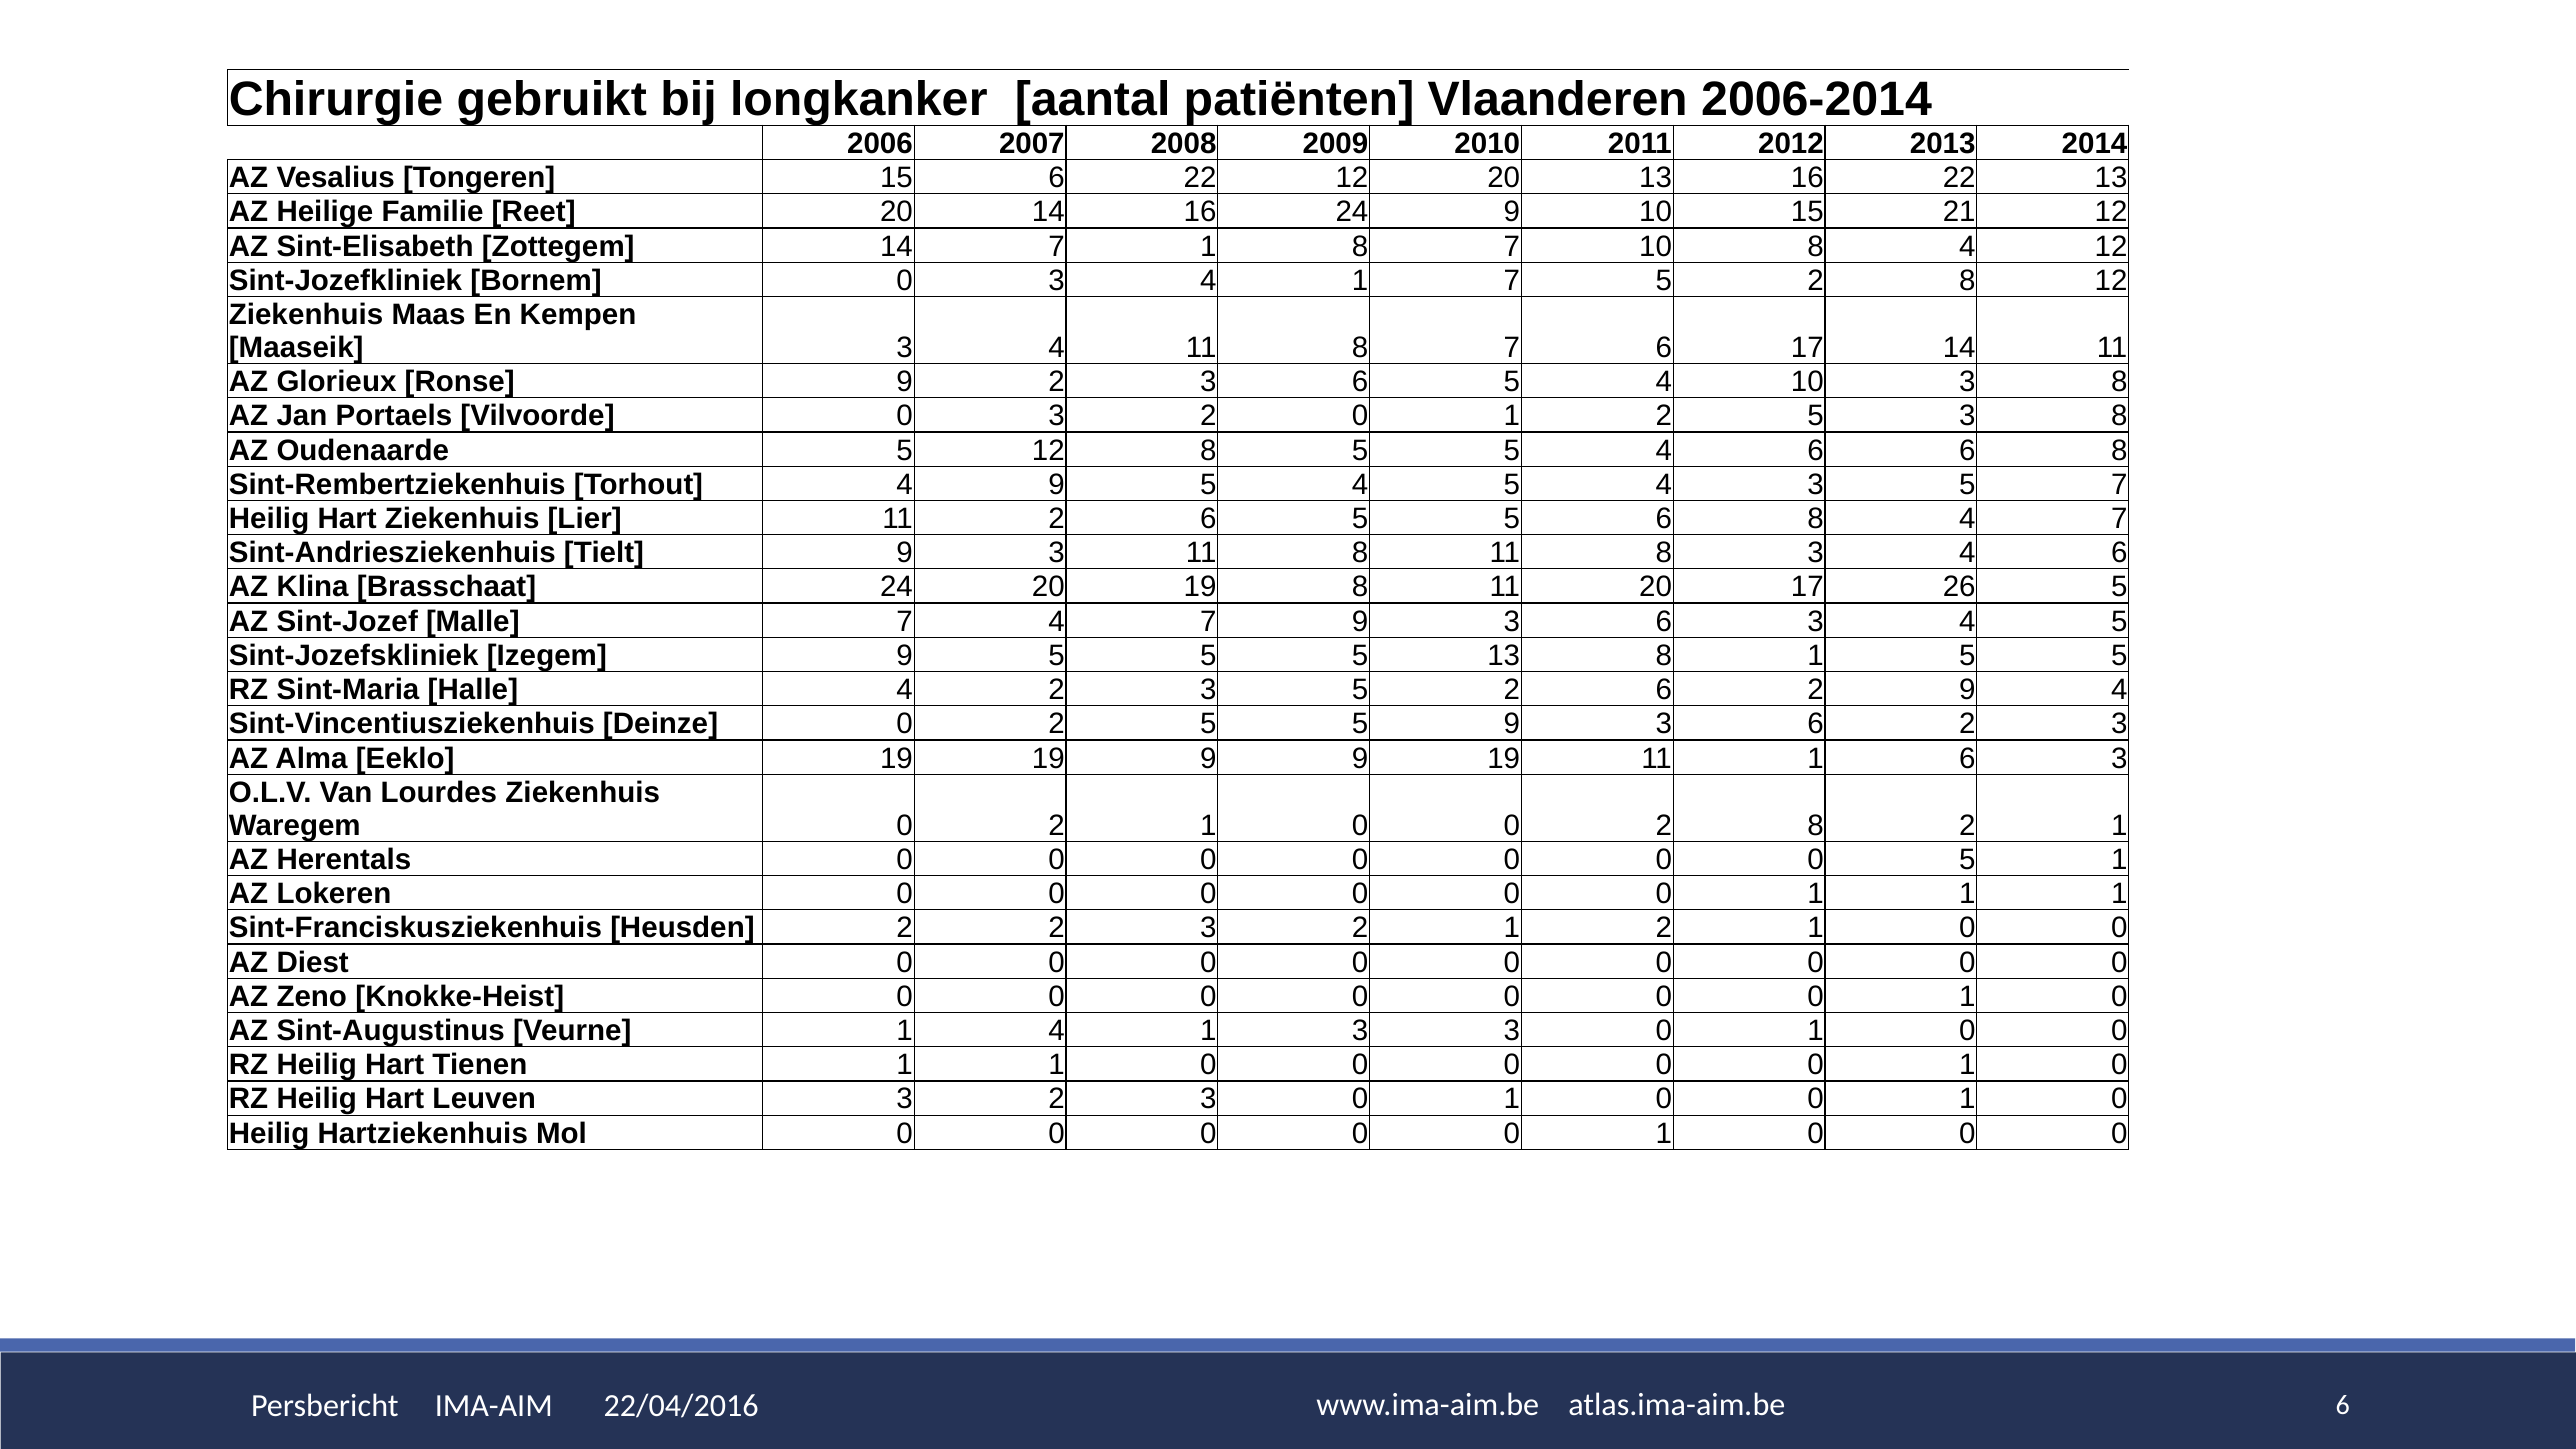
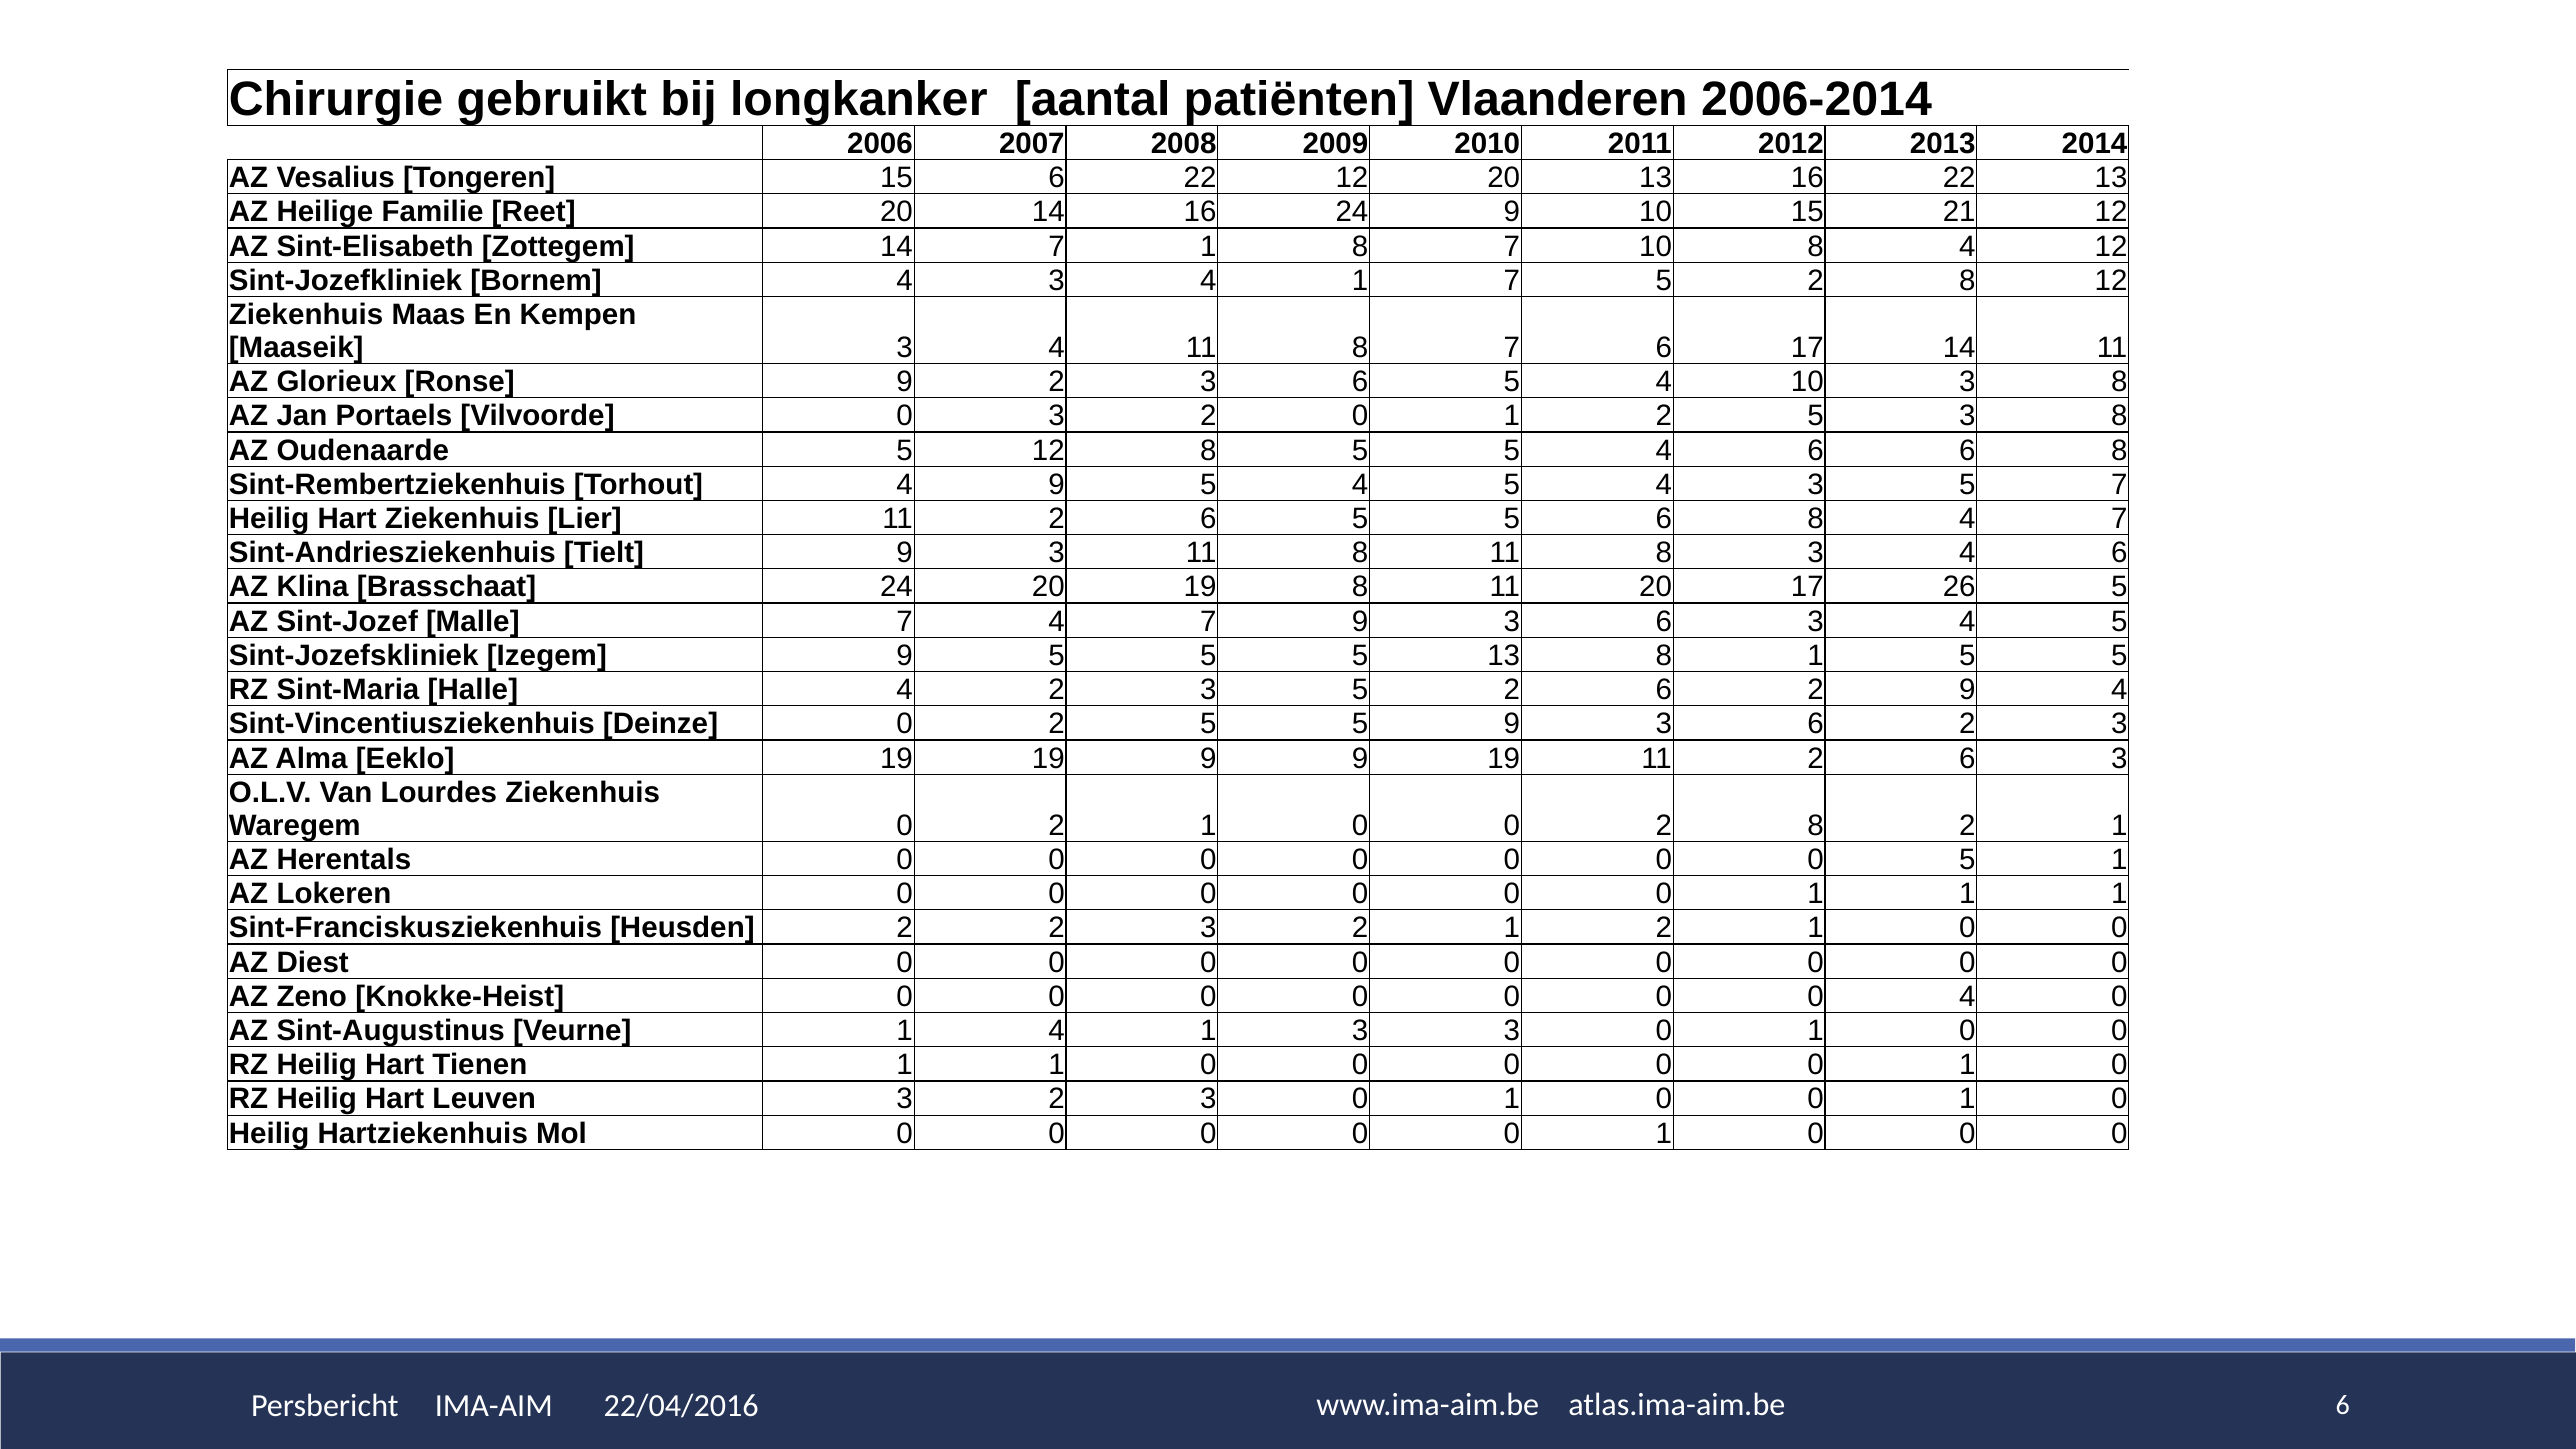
Bornem 0: 0 -> 4
19 11 1: 1 -> 2
1 at (1967, 997): 1 -> 4
